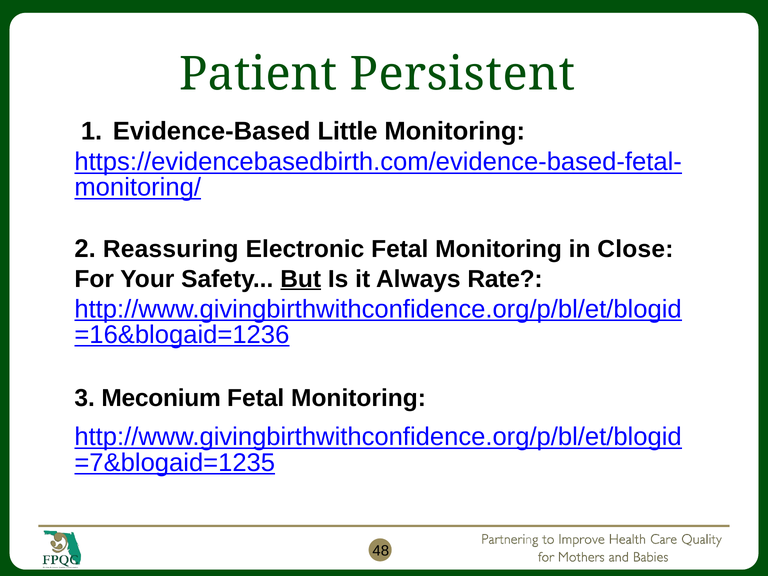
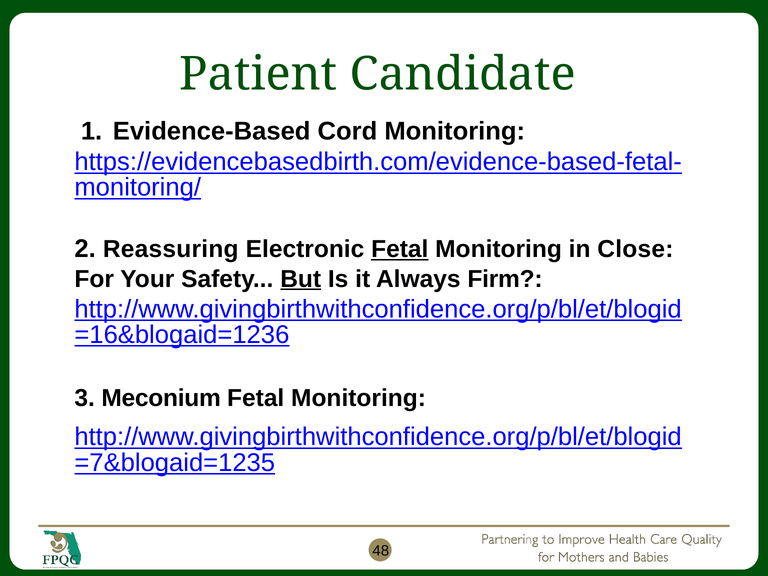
Persistent: Persistent -> Candidate
Little: Little -> Cord
Fetal at (400, 249) underline: none -> present
Rate: Rate -> Firm
